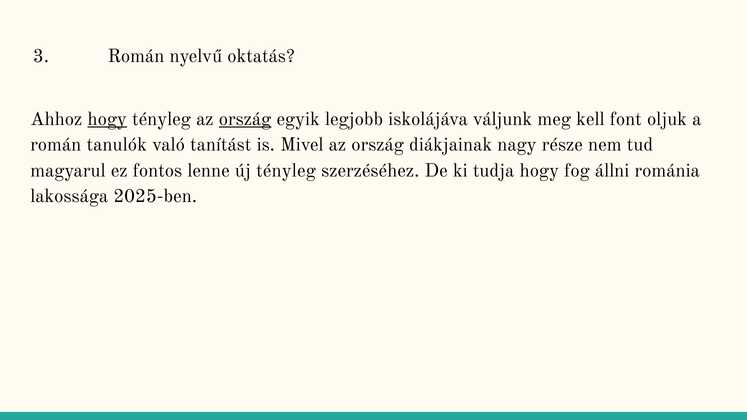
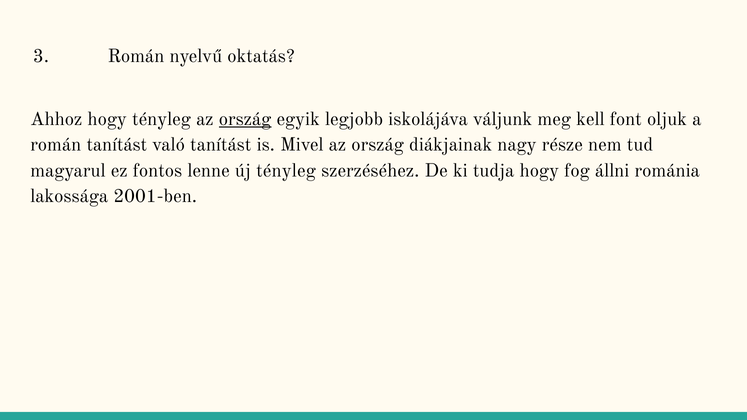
hogy at (107, 119) underline: present -> none
román tanulók: tanulók -> tanítást
2025-ben: 2025-ben -> 2001-ben
